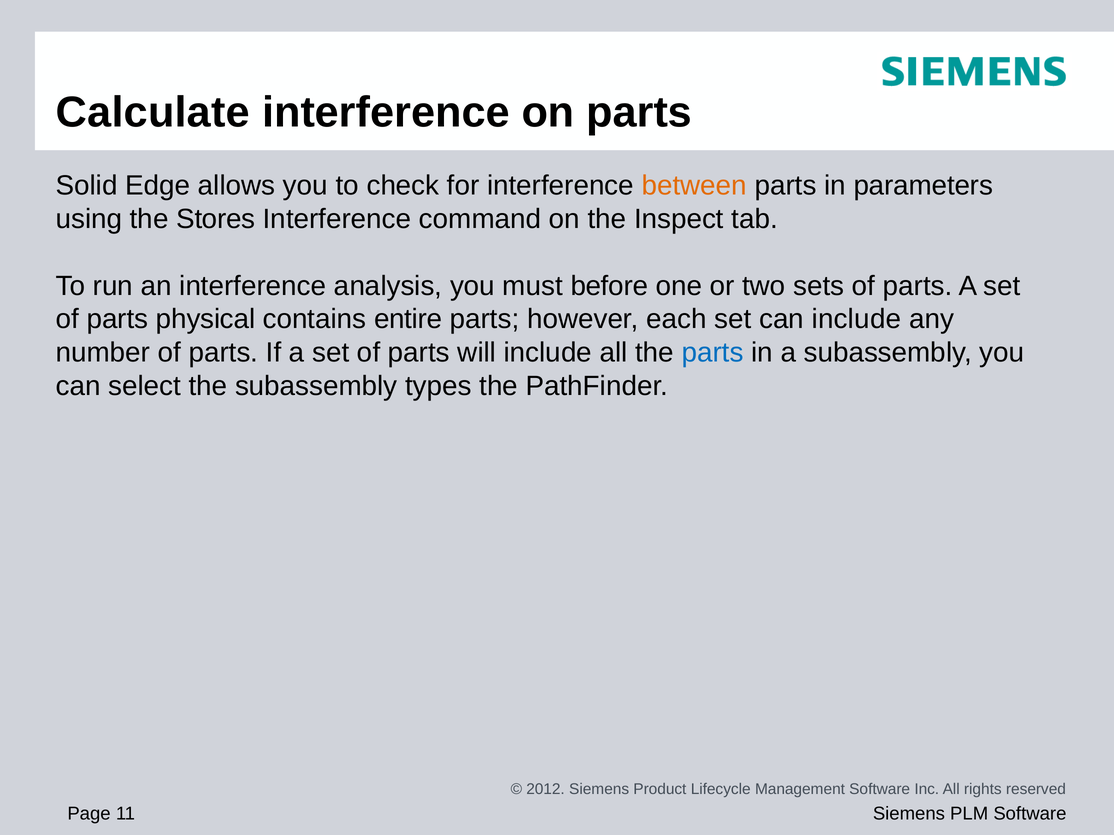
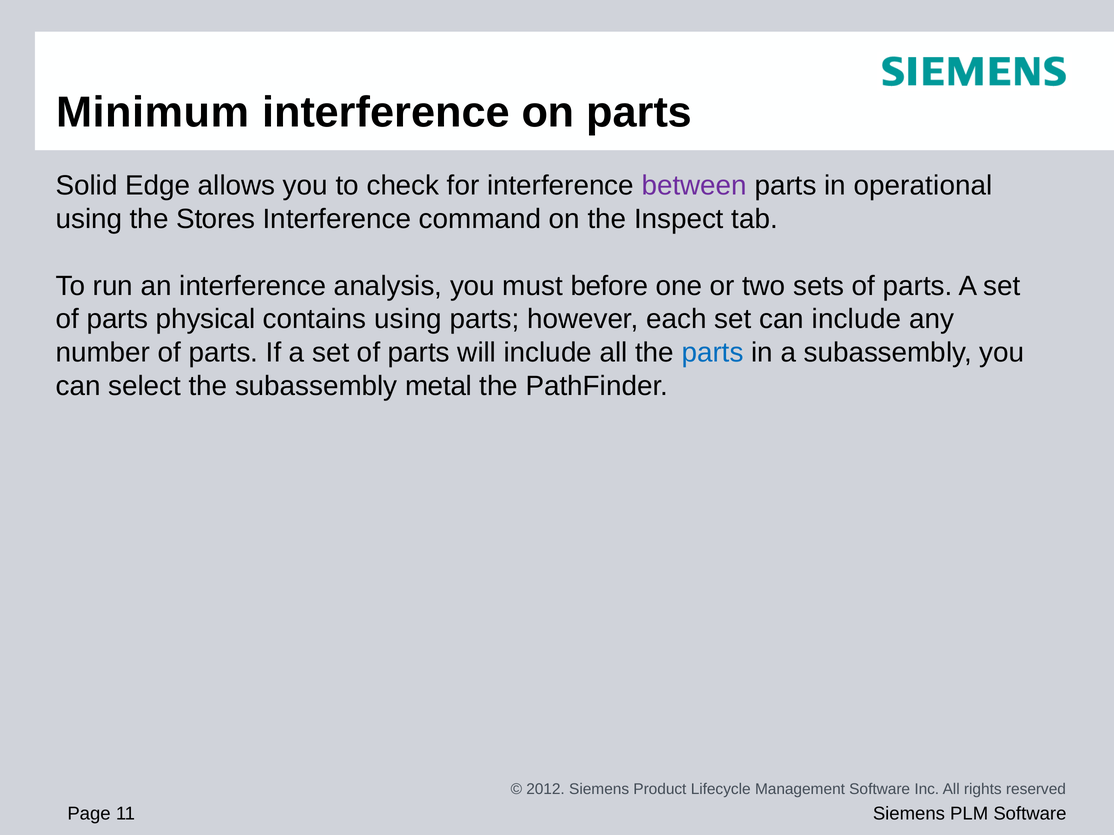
Calculate: Calculate -> Minimum
between colour: orange -> purple
parameters: parameters -> operational
contains entire: entire -> using
types: types -> metal
